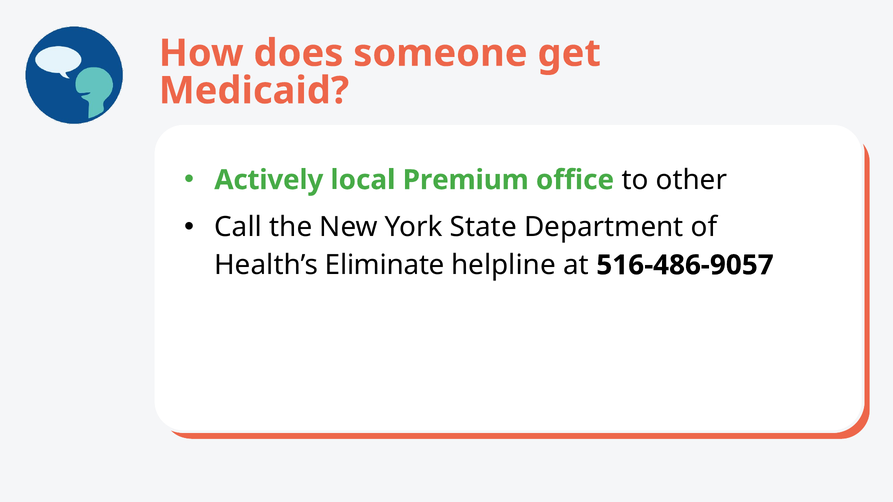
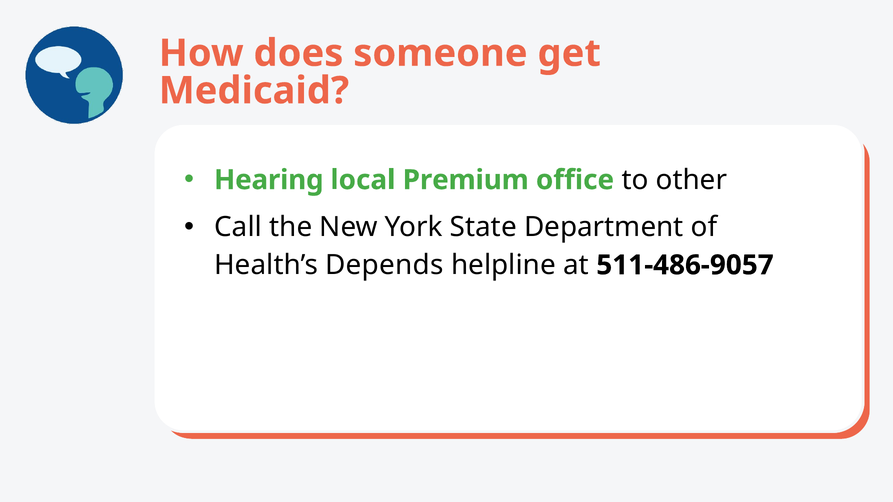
Actively: Actively -> Hearing
Eliminate: Eliminate -> Depends
516-486-9057: 516-486-9057 -> 511-486-9057
